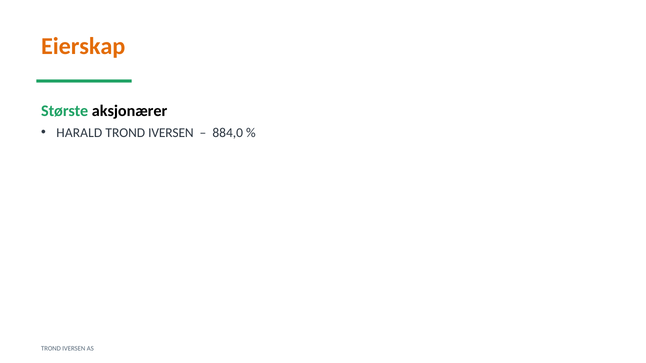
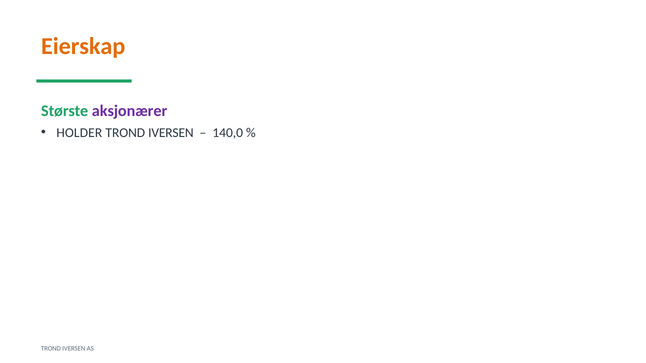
aksjonærer colour: black -> purple
HARALD: HARALD -> HOLDER
884,0: 884,0 -> 140,0
